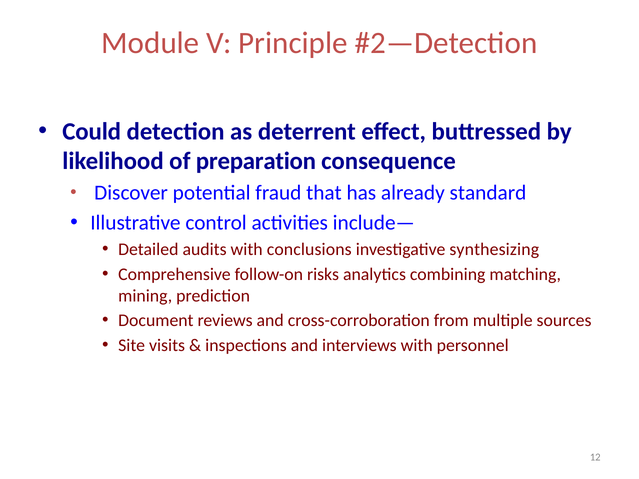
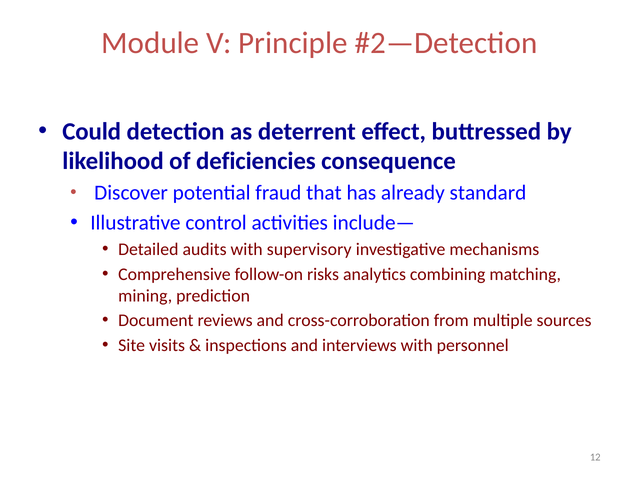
preparation: preparation -> deficiencies
conclusions: conclusions -> supervisory
synthesizing: synthesizing -> mechanisms
